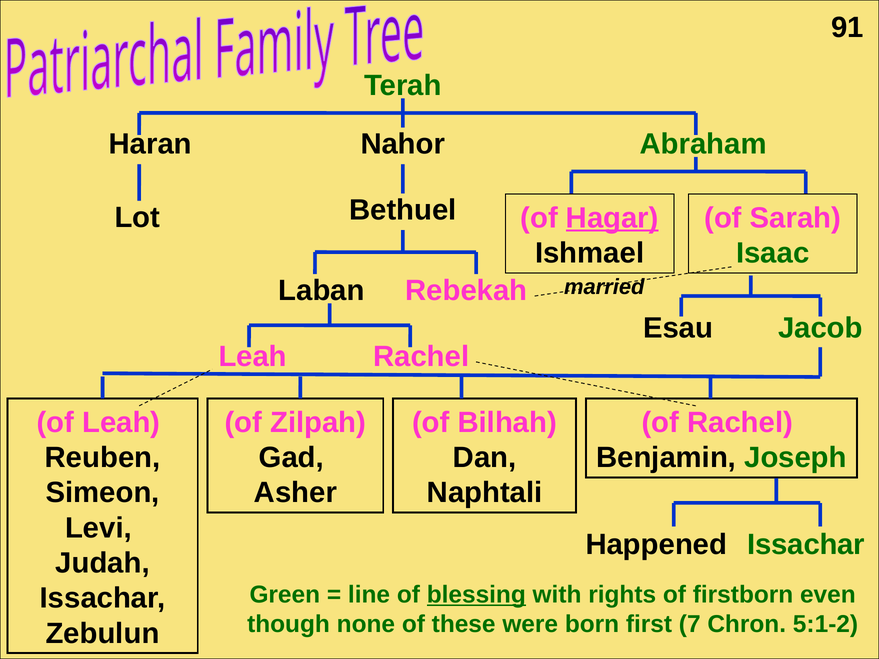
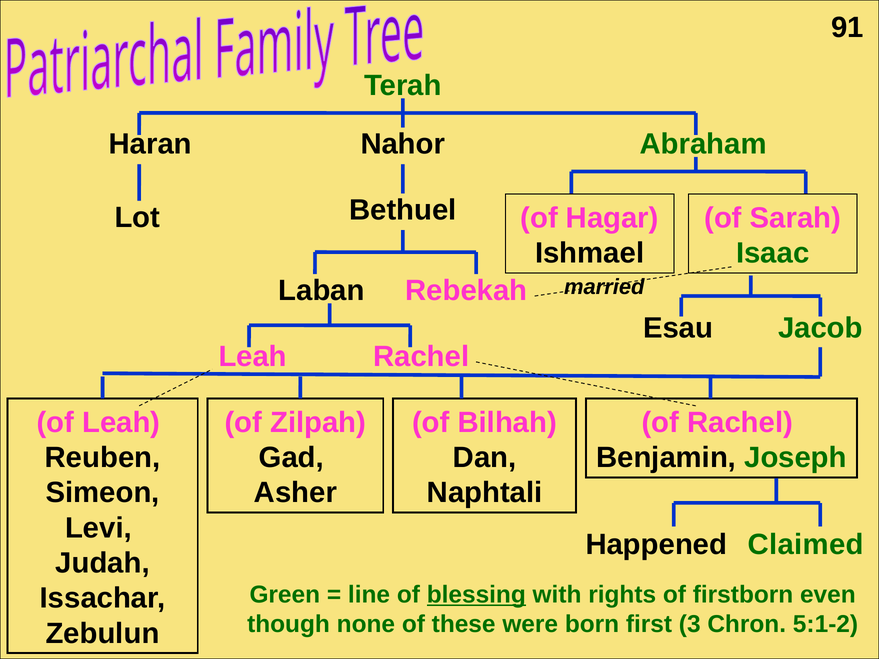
Hagar underline: present -> none
Issachar at (806, 545): Issachar -> Claimed
7: 7 -> 3
